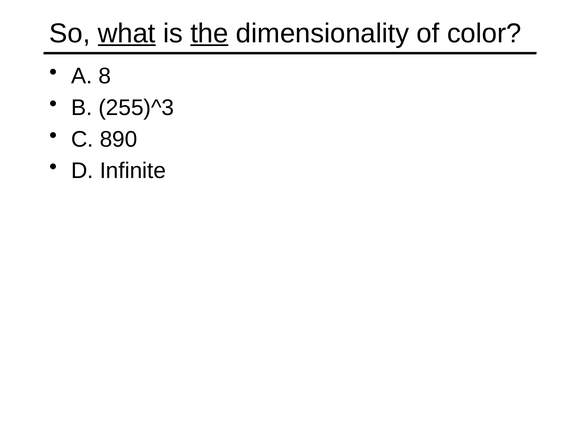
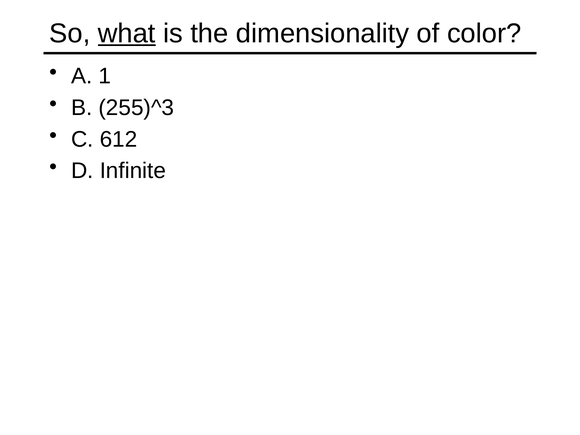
the underline: present -> none
8: 8 -> 1
890: 890 -> 612
